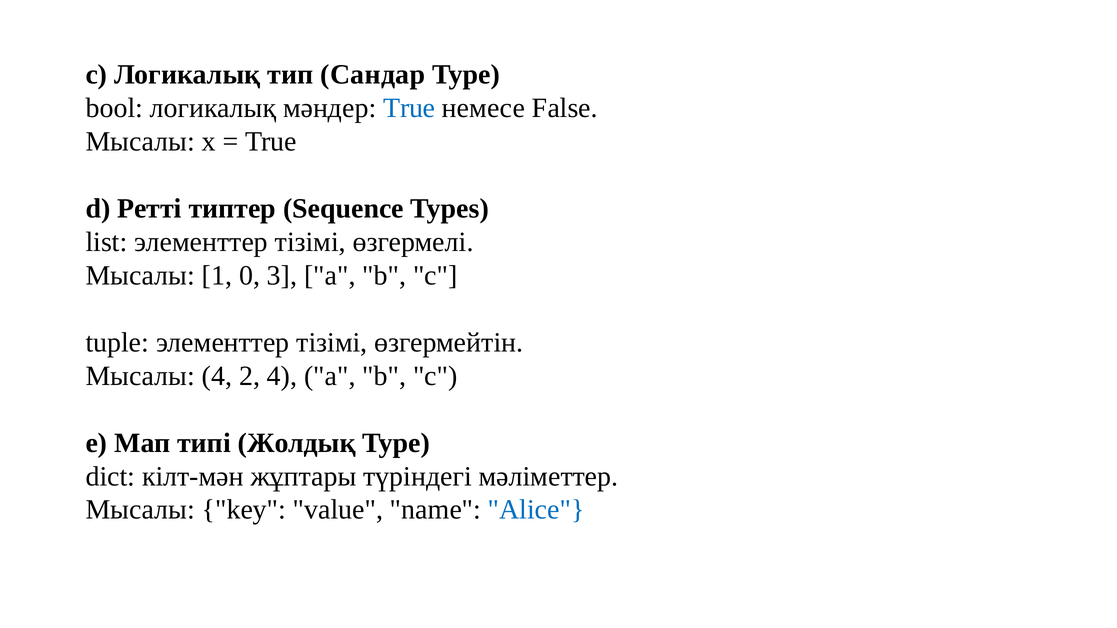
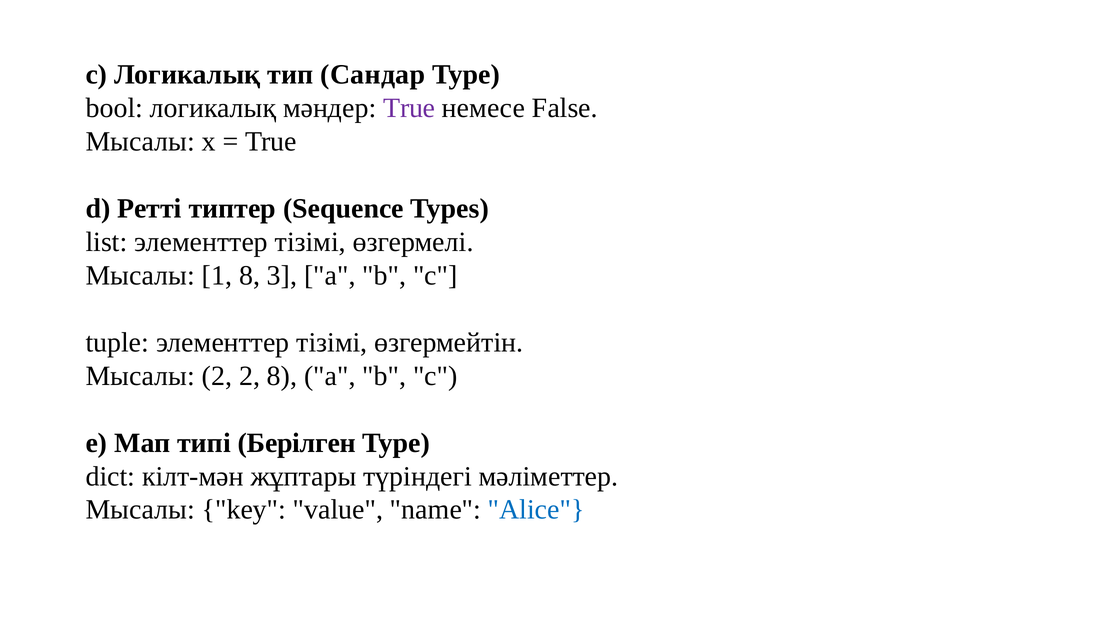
True at (409, 108) colour: blue -> purple
1 0: 0 -> 8
Мысалы 4: 4 -> 2
2 4: 4 -> 8
Жолдық: Жолдық -> Берілген
